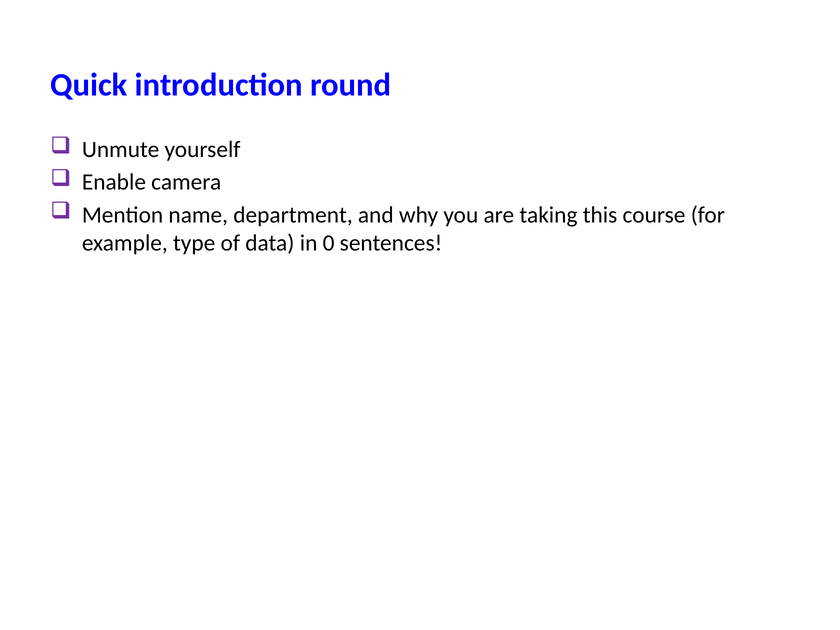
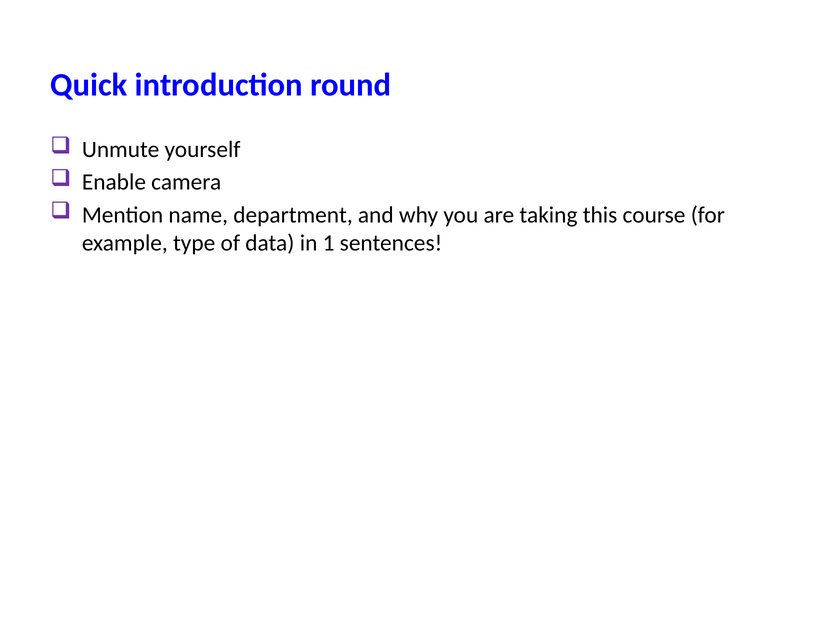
0: 0 -> 1
